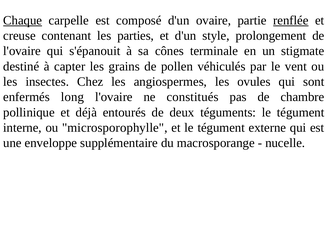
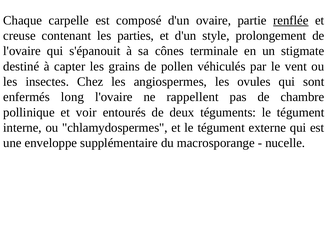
Chaque underline: present -> none
constitués: constitués -> rappellent
déjà: déjà -> voir
microsporophylle: microsporophylle -> chlamydospermes
